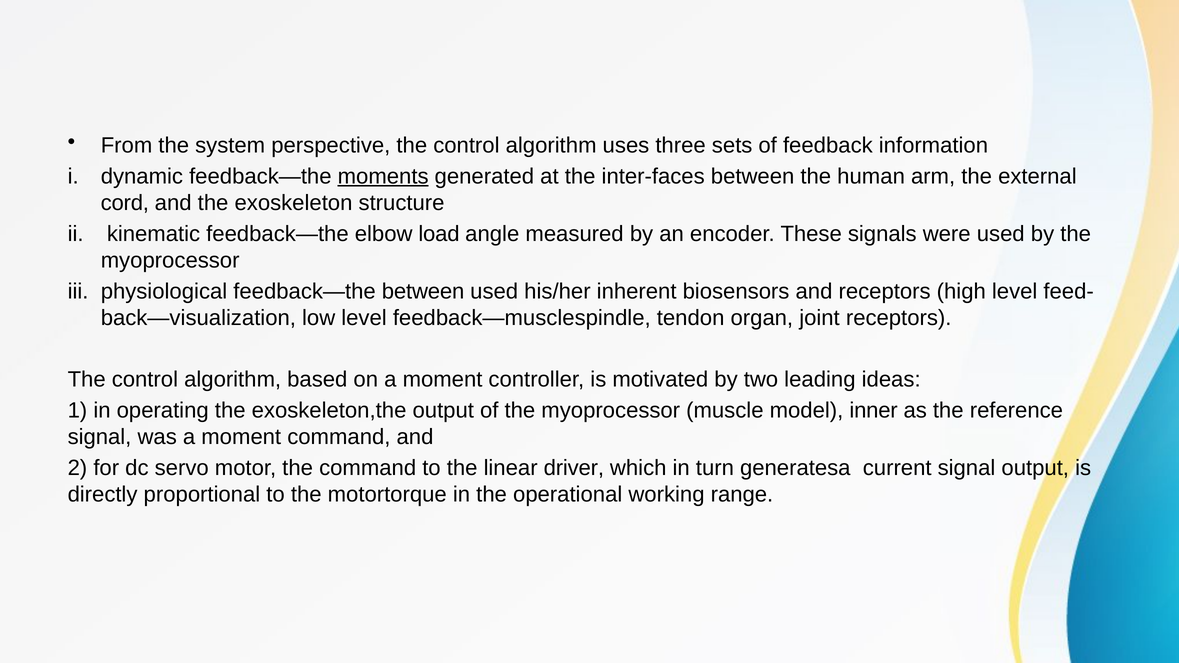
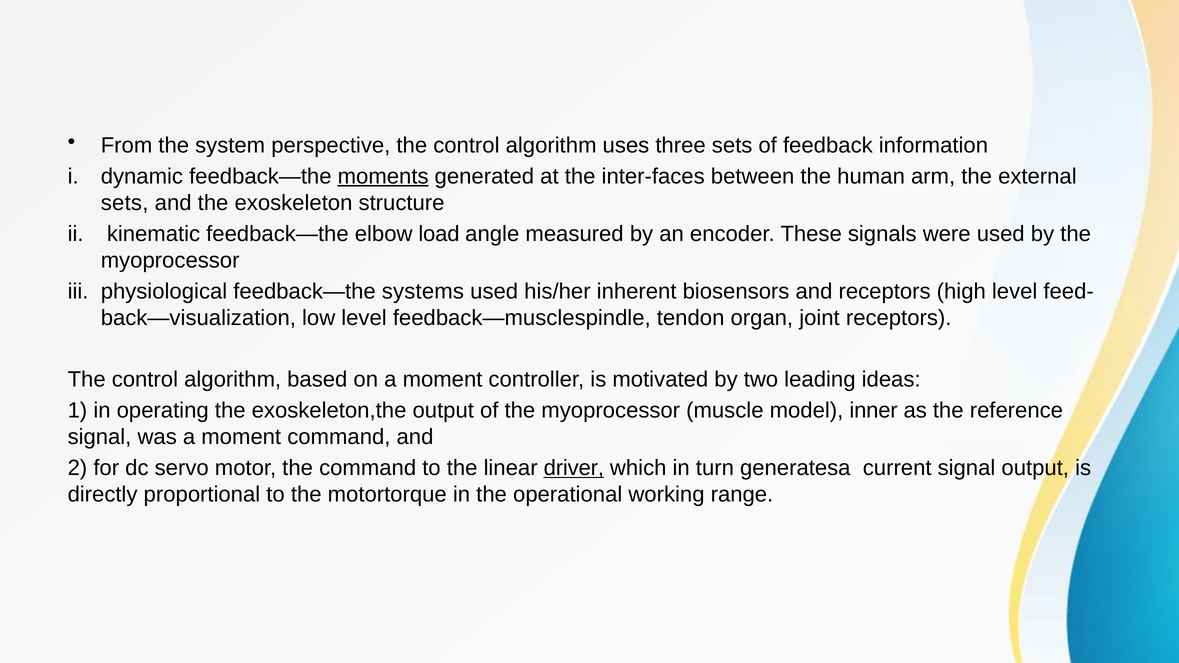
cord at (125, 203): cord -> sets
feedback—the between: between -> systems
driver underline: none -> present
